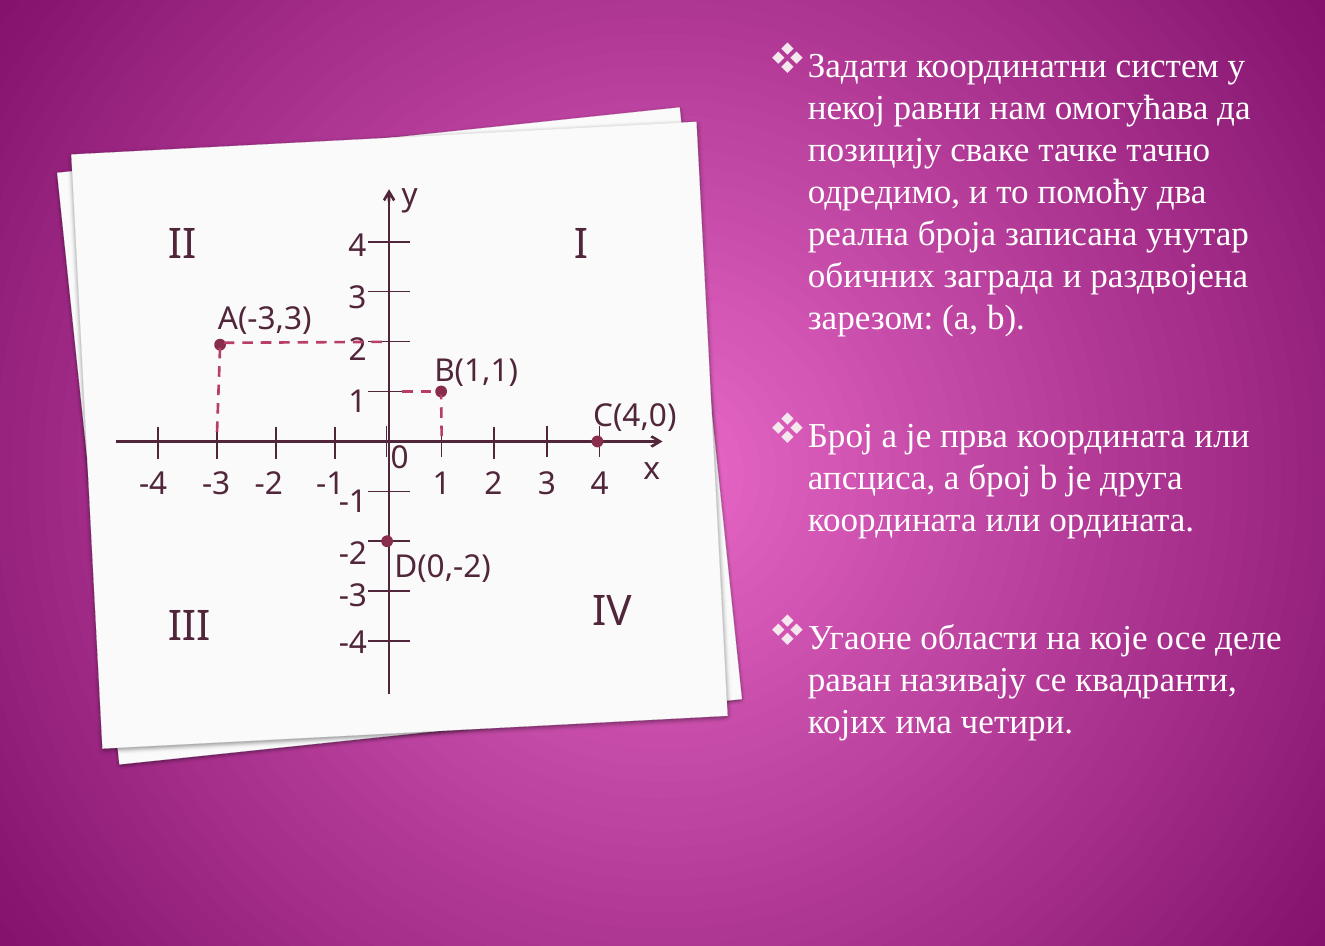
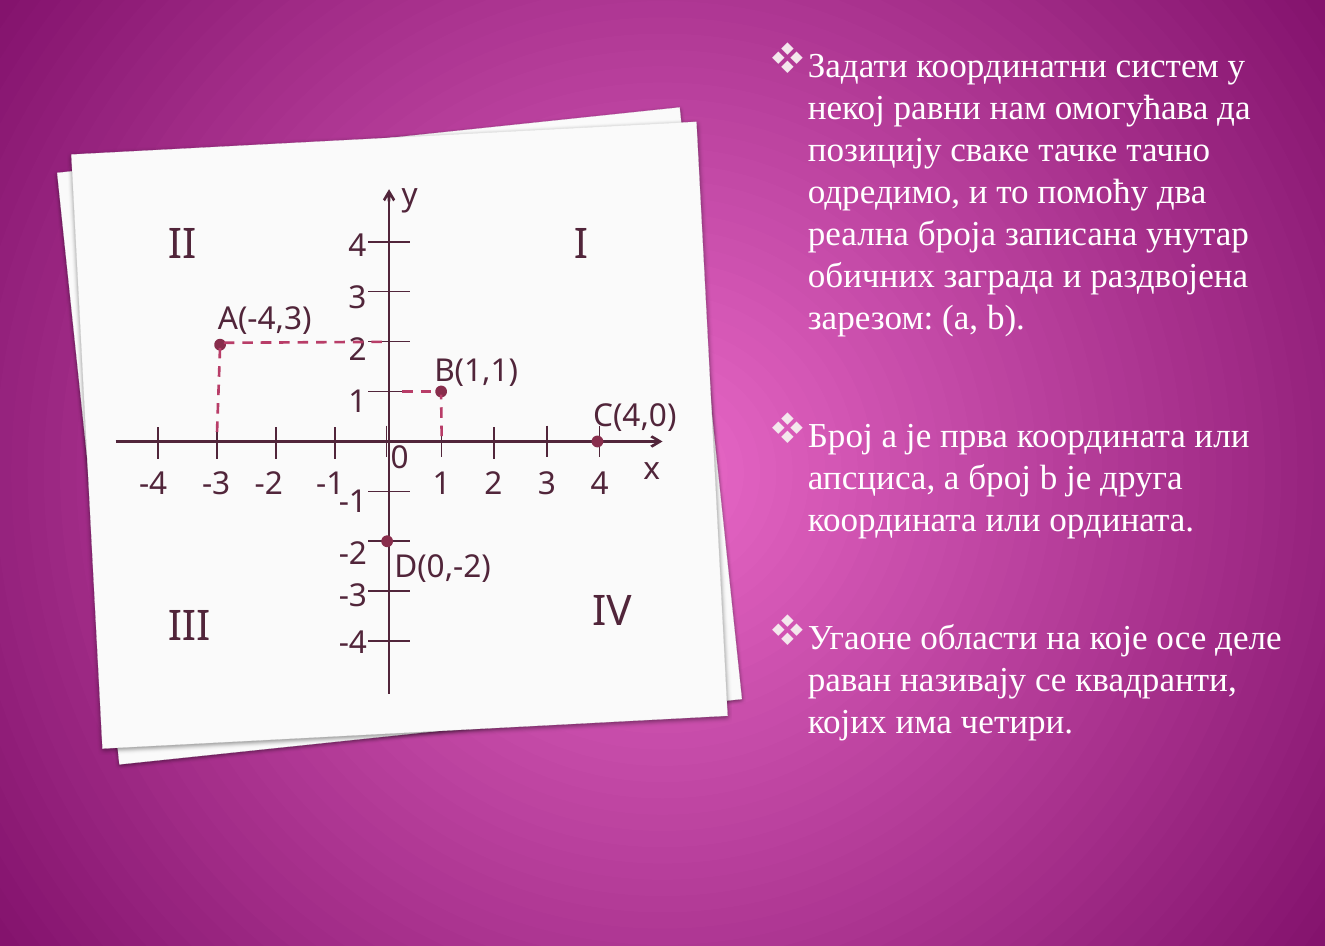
A(-3,3: A(-3,3 -> A(-4,3
